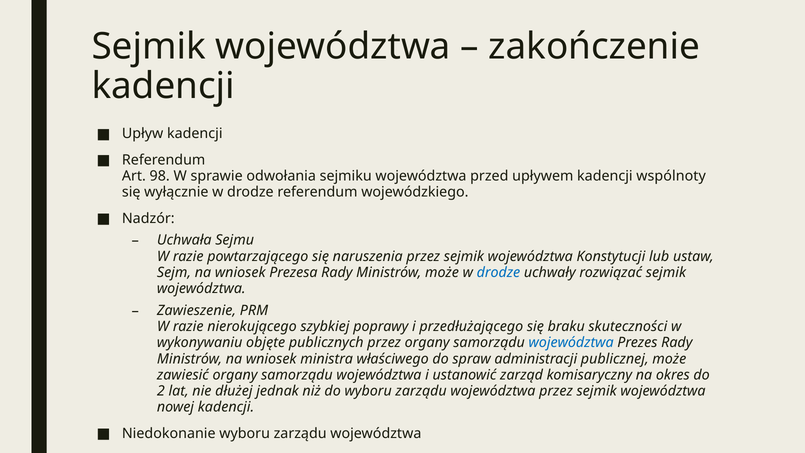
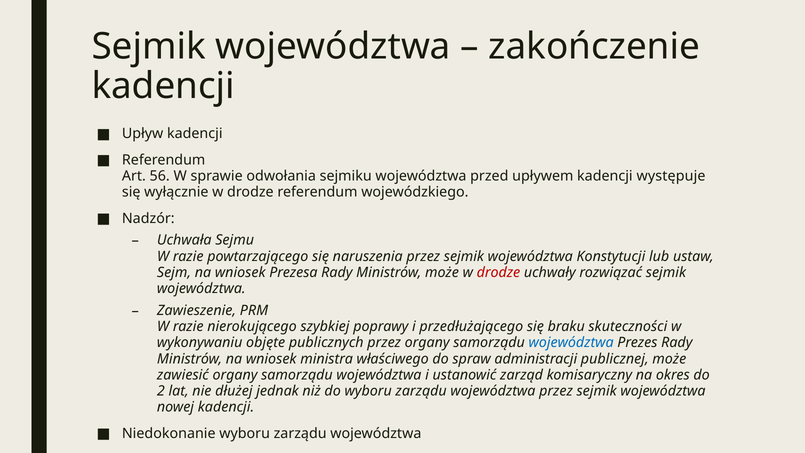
98: 98 -> 56
wspólnoty: wspólnoty -> występuje
drodze at (498, 272) colour: blue -> red
